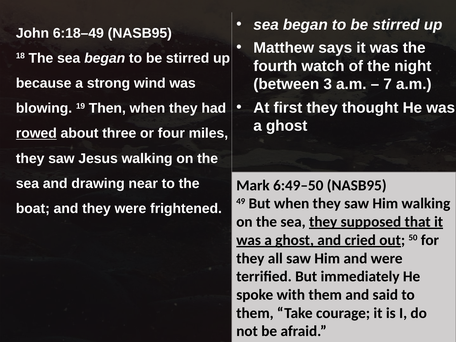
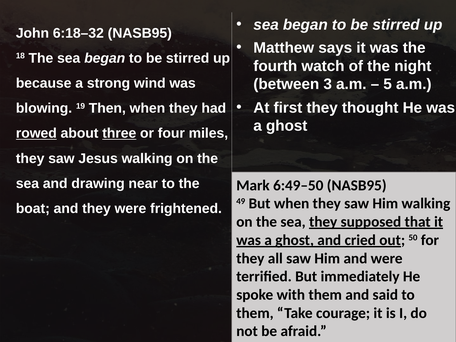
6:18–49: 6:18–49 -> 6:18–32
7: 7 -> 5
three underline: none -> present
